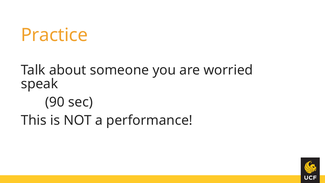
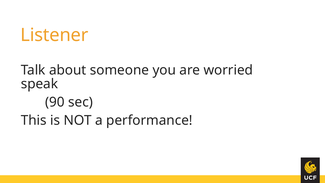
Practice: Practice -> Listener
